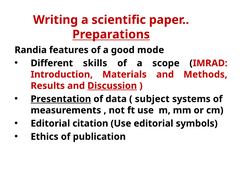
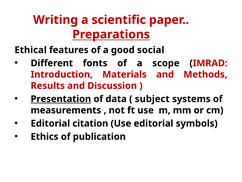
Randia: Randia -> Ethical
mode: mode -> social
skills: skills -> fonts
Discussion underline: present -> none
